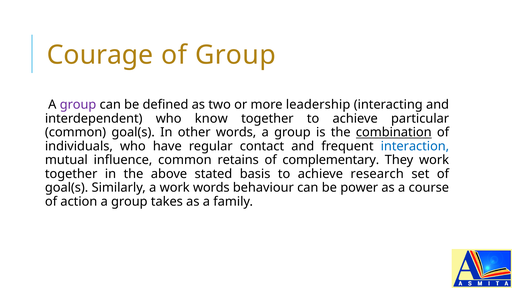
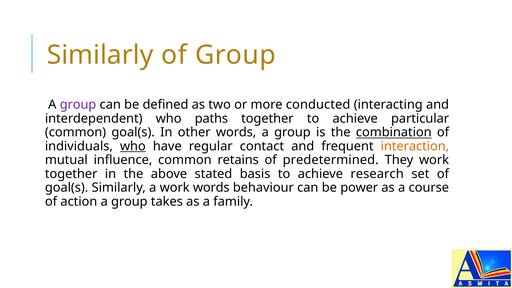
Courage at (100, 55): Courage -> Similarly
leadership: leadership -> conducted
know: know -> paths
who at (133, 146) underline: none -> present
interaction colour: blue -> orange
complementary: complementary -> predetermined
